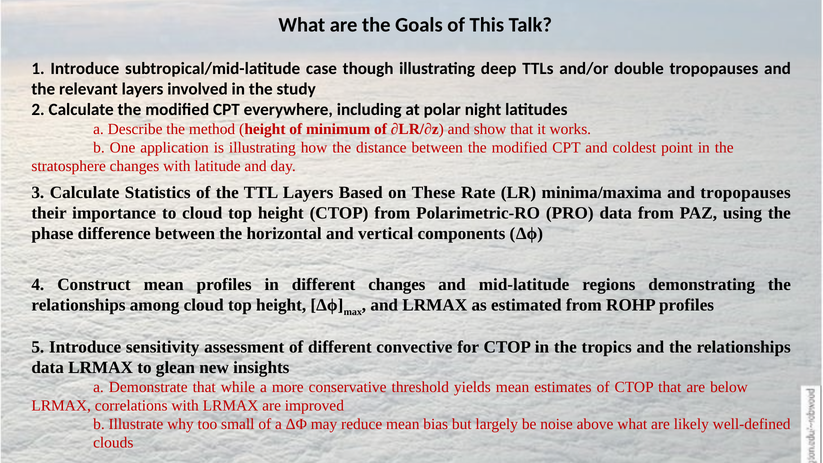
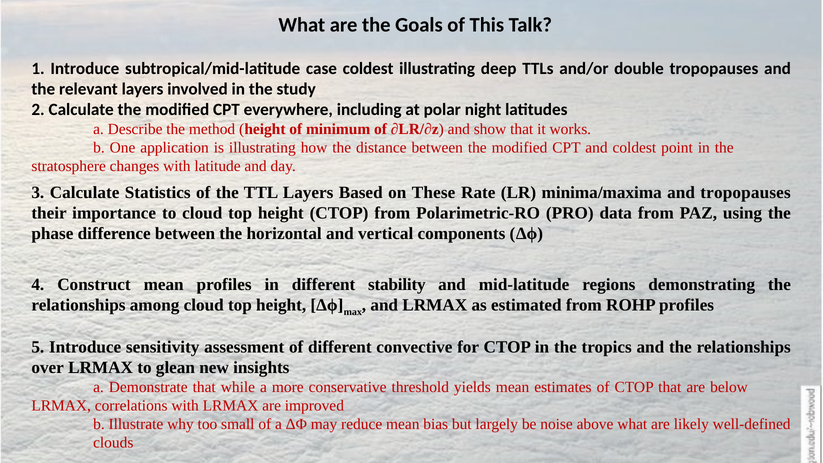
case though: though -> coldest
different changes: changes -> stability
data at (48, 368): data -> over
